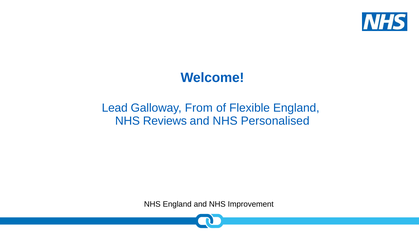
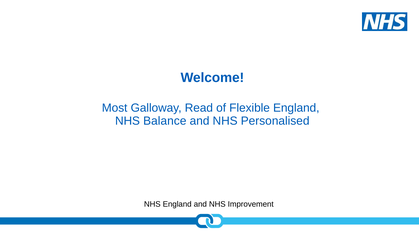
Lead: Lead -> Most
From: From -> Read
Reviews: Reviews -> Balance
